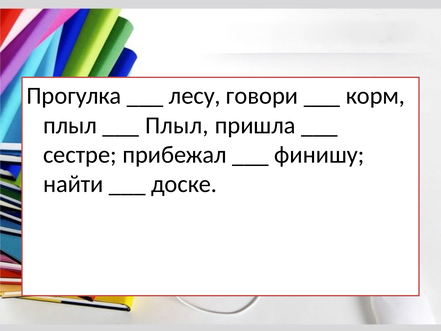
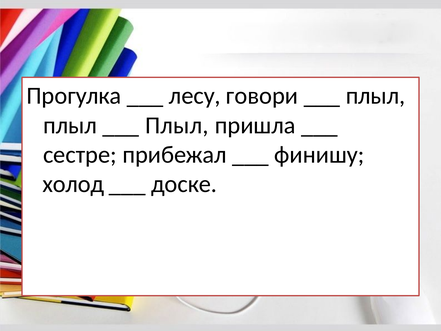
корм at (375, 96): корм -> плыл
найти: найти -> холод
